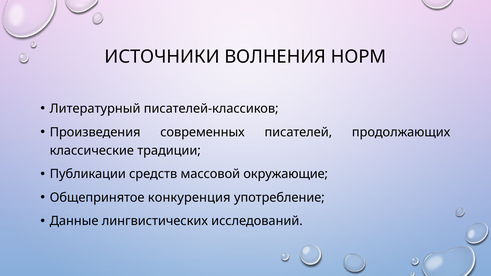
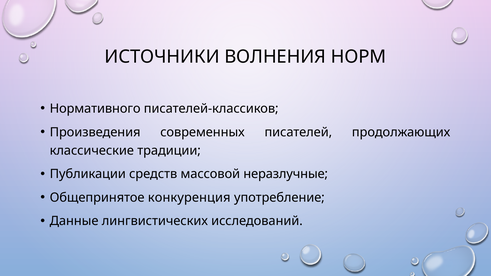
Литературный: Литературный -> Нормативного
окружающие: окружающие -> неразлучные
